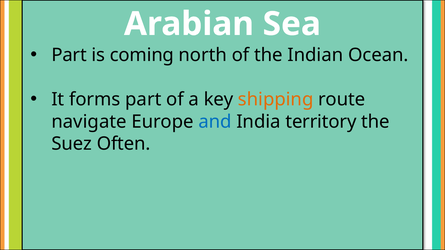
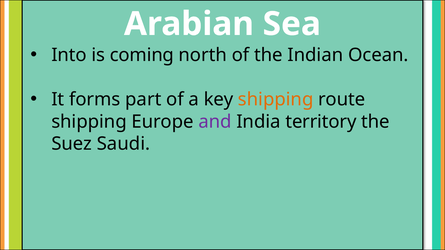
Part at (69, 55): Part -> Into
navigate at (89, 122): navigate -> shipping
and colour: blue -> purple
Often: Often -> Saudi
